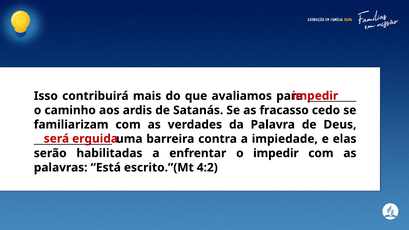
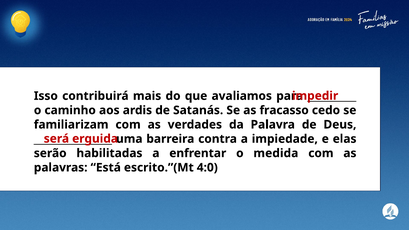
o impedir: impedir -> medida
4:2: 4:2 -> 4:0
